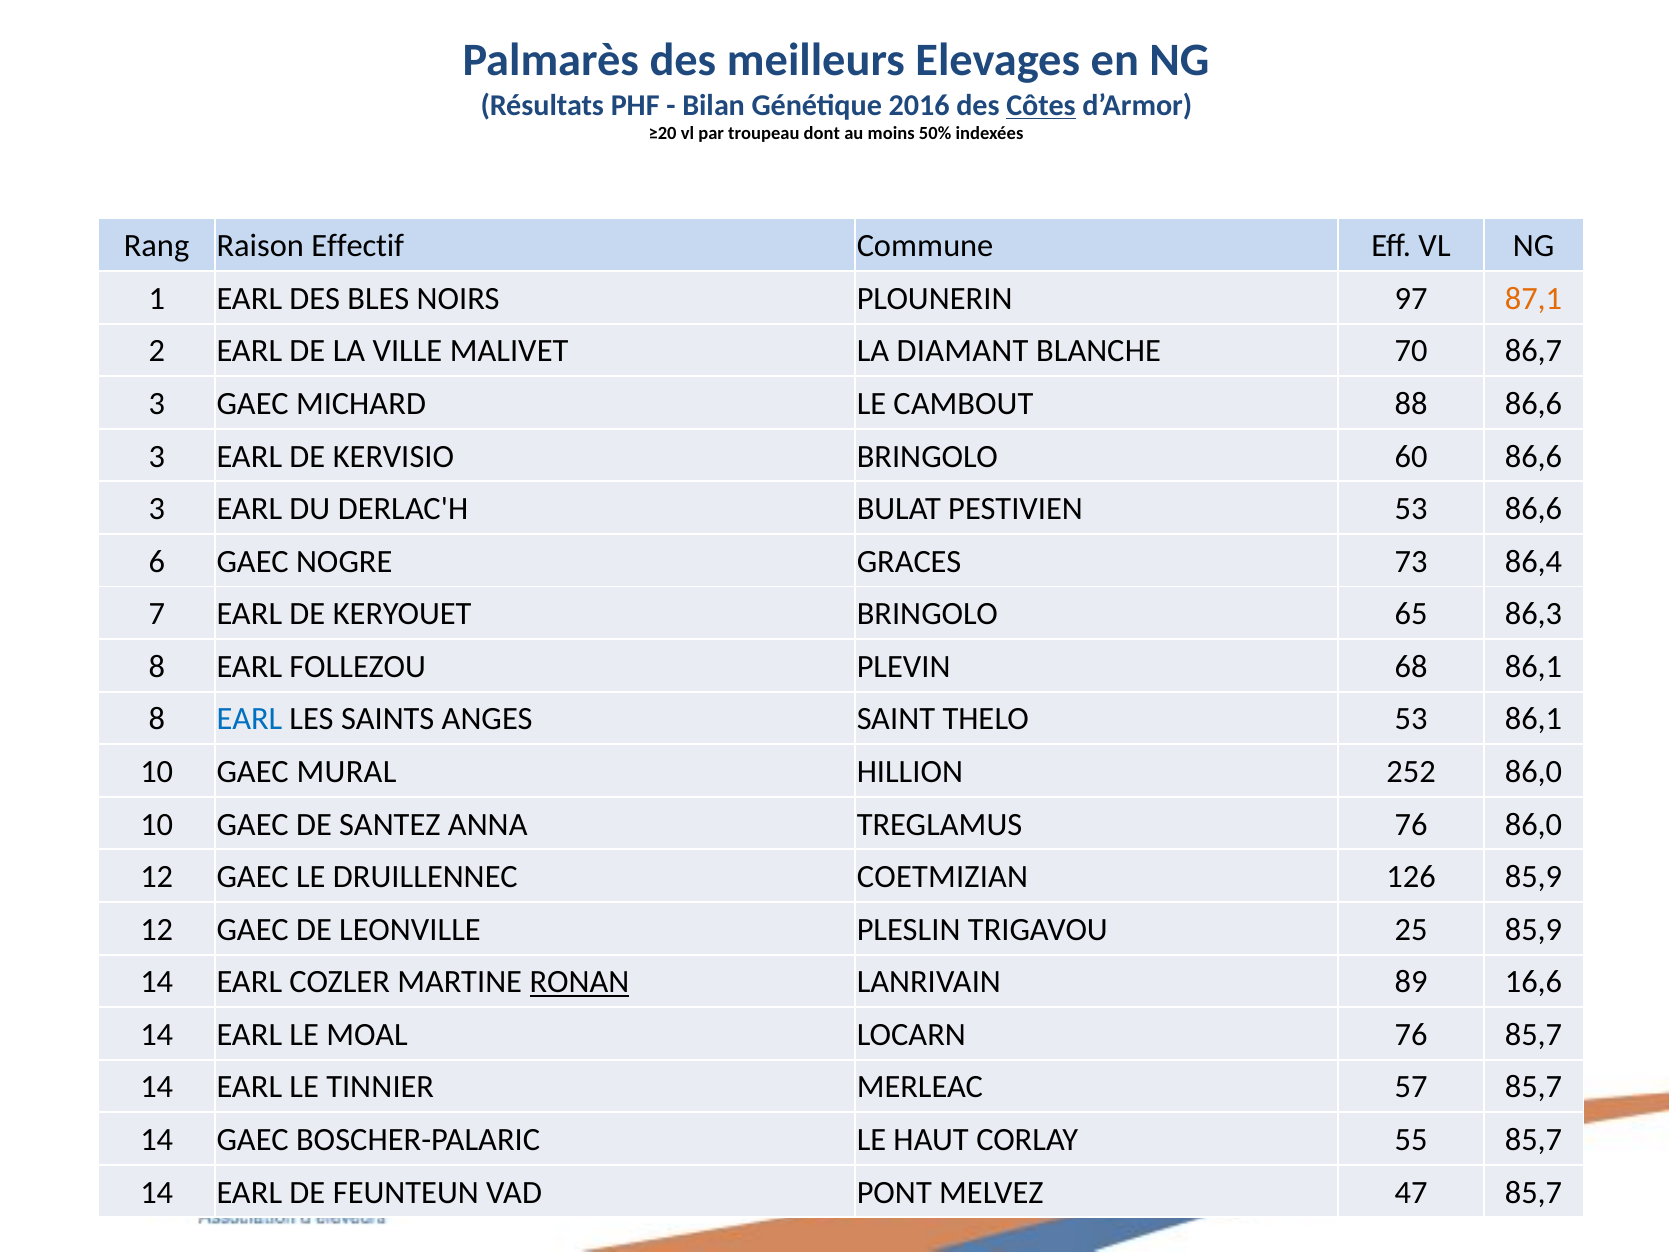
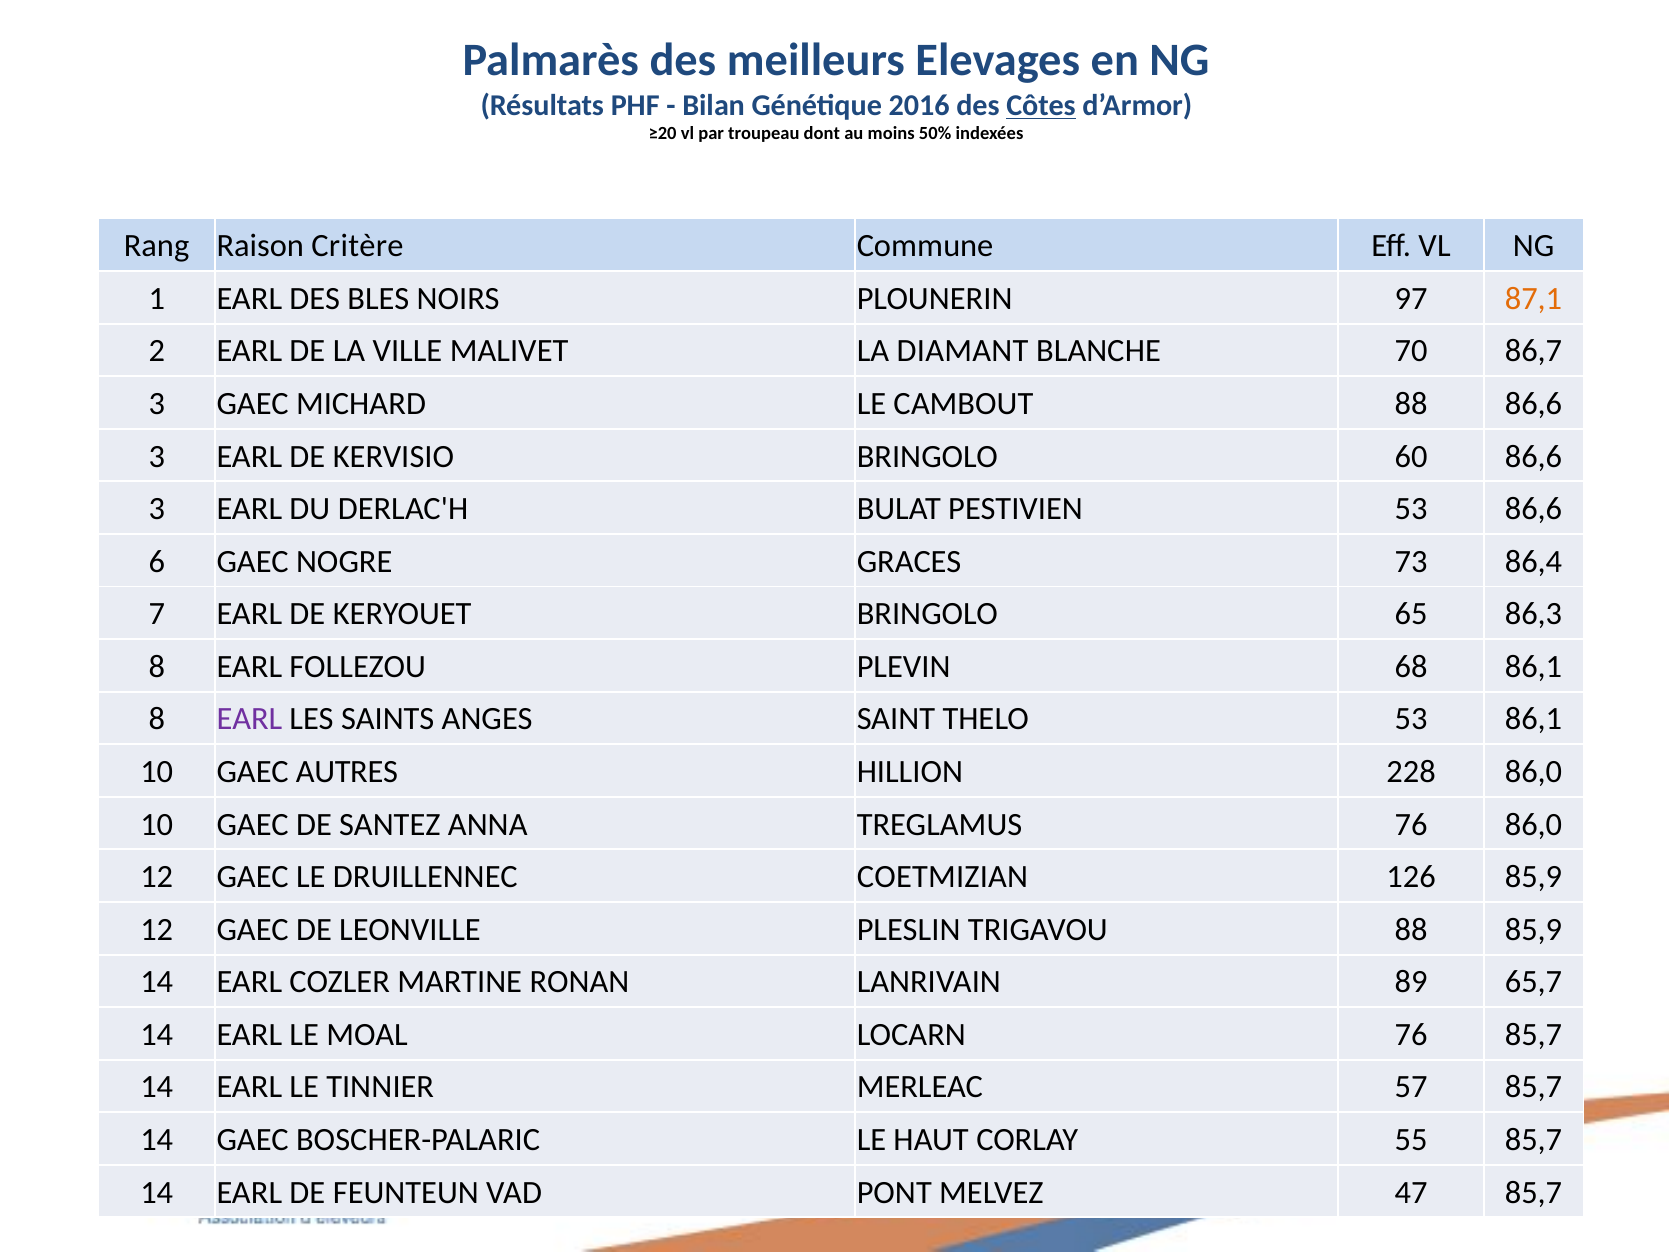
Effectif: Effectif -> Critère
EARL at (249, 719) colour: blue -> purple
MURAL: MURAL -> AUTRES
252: 252 -> 228
TRIGAVOU 25: 25 -> 88
RONAN underline: present -> none
16,6: 16,6 -> 65,7
